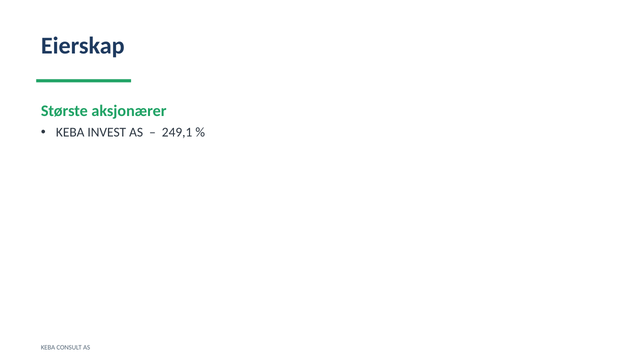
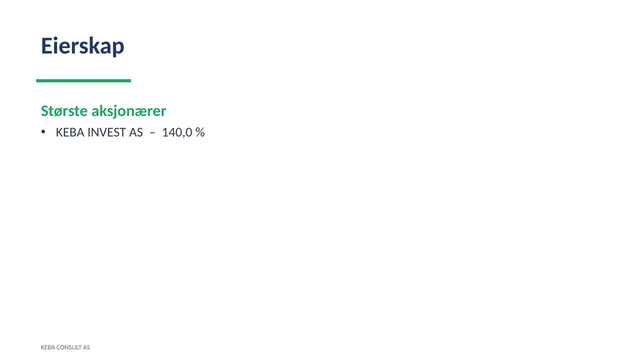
249,1: 249,1 -> 140,0
